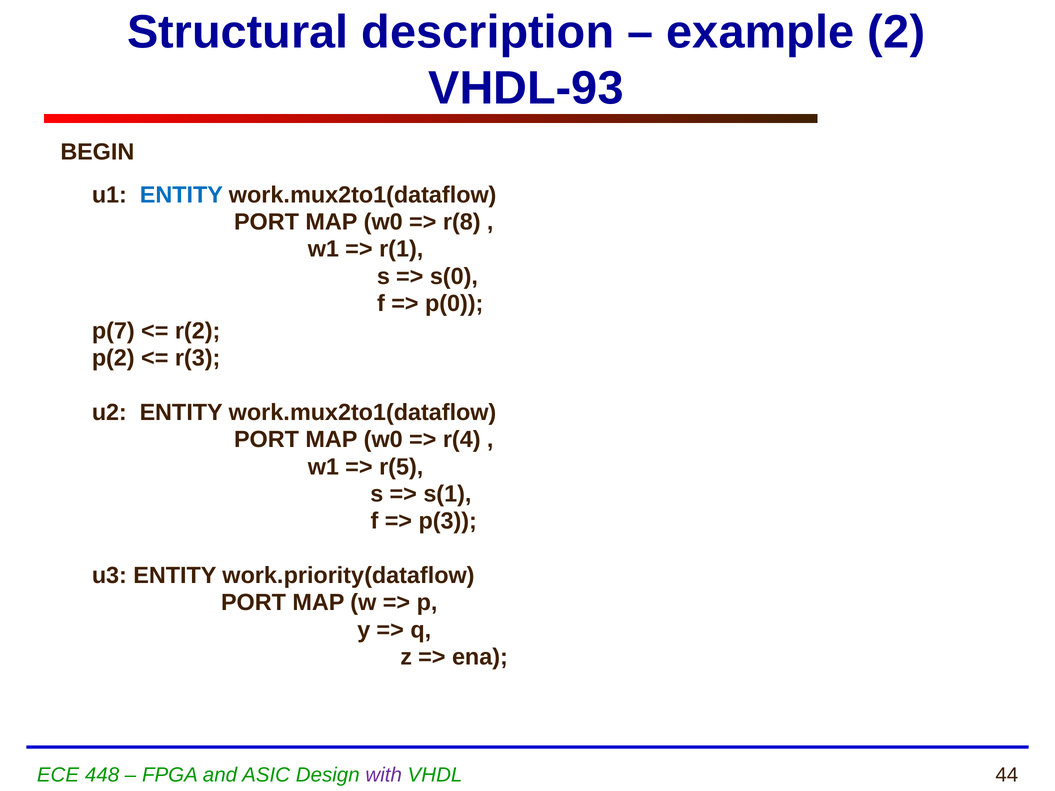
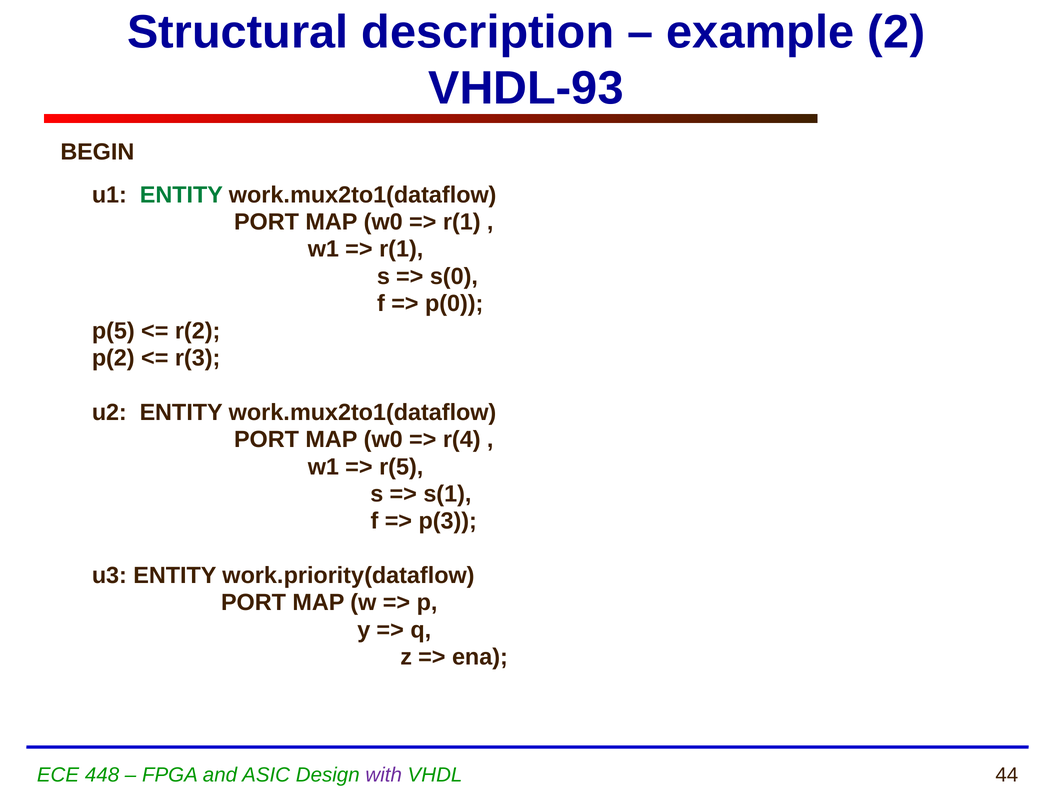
ENTITY at (181, 195) colour: blue -> green
r(8 at (462, 222): r(8 -> r(1
p(7: p(7 -> p(5
